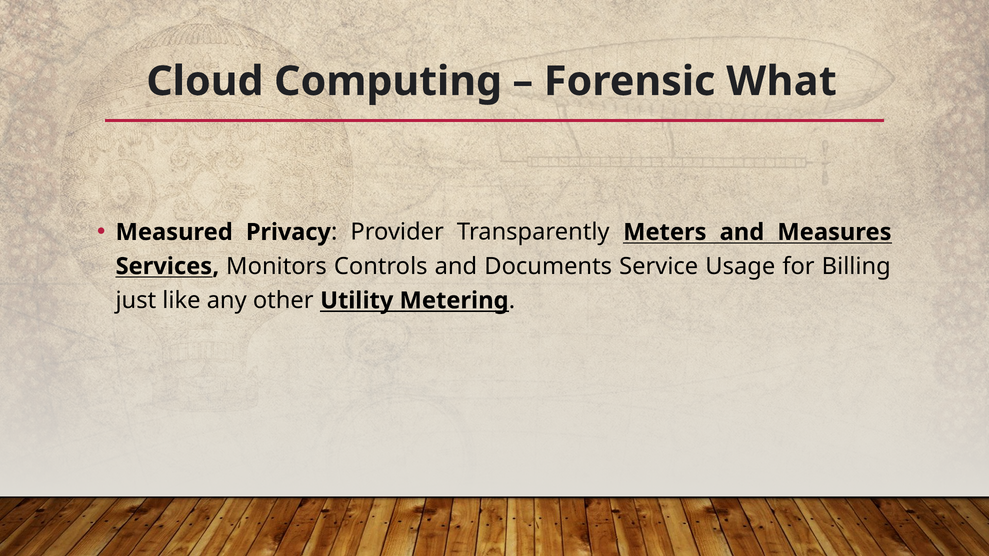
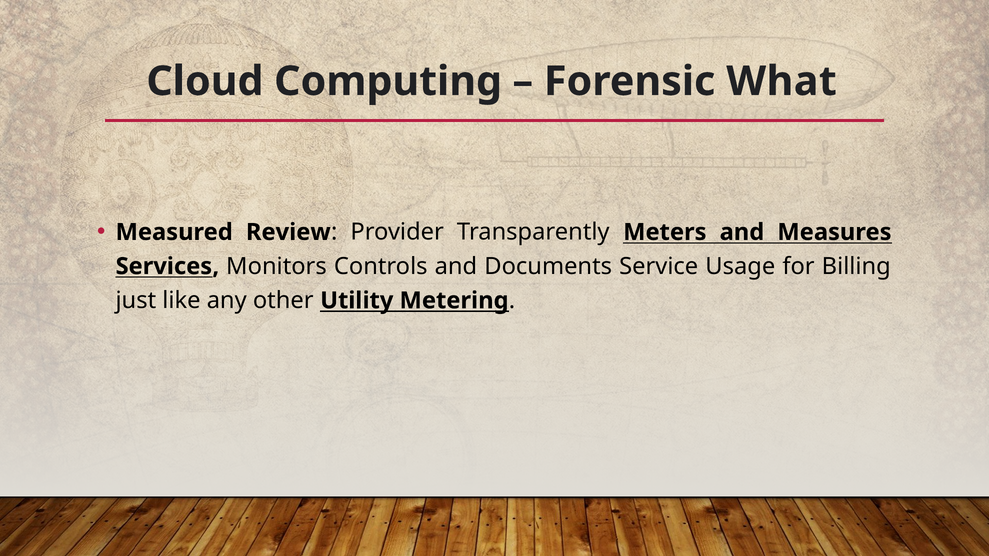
Privacy: Privacy -> Review
